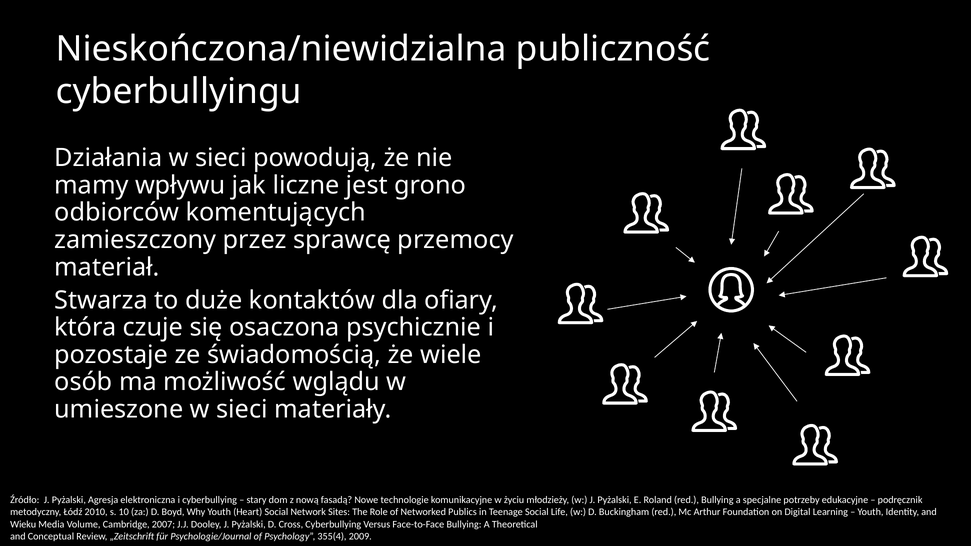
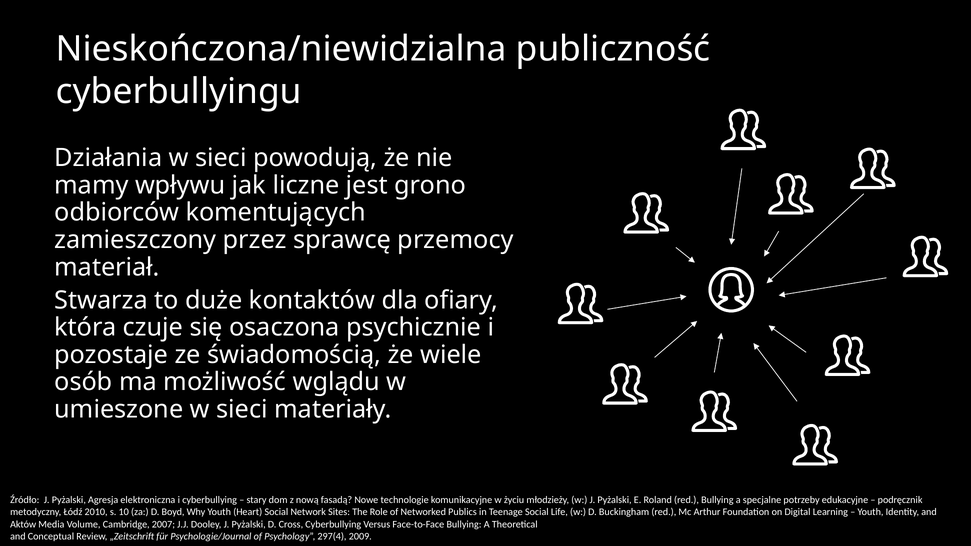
Wieku: Wieku -> Aktów
355(4: 355(4 -> 297(4
